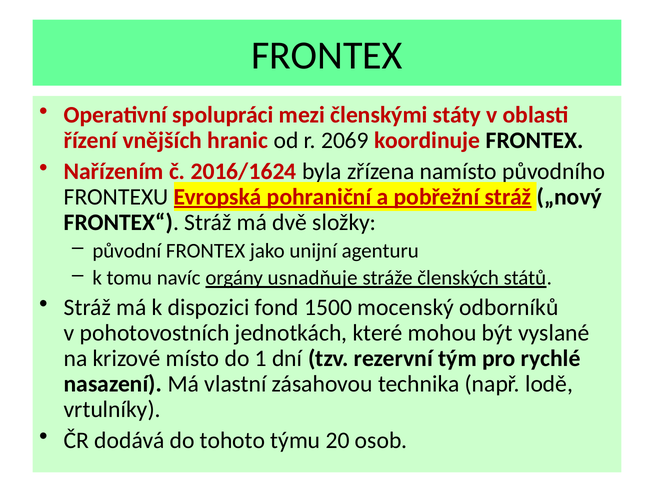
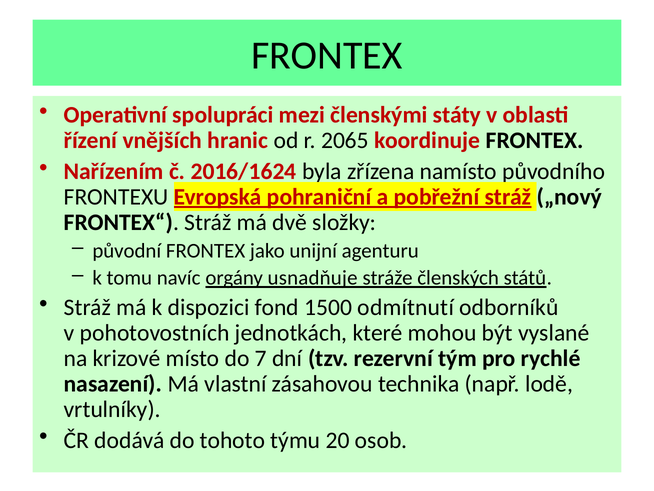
2069: 2069 -> 2065
mocenský: mocenský -> odmítnutí
1: 1 -> 7
